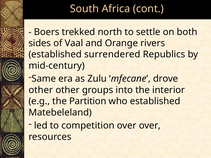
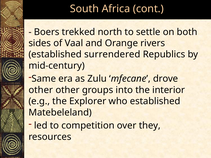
Partition: Partition -> Explorer
over over: over -> they
